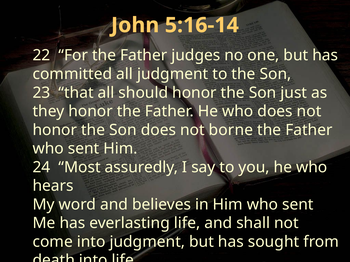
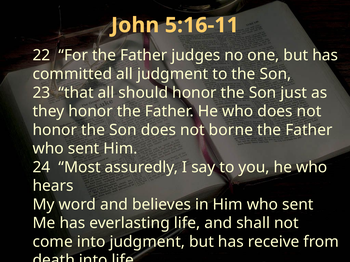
5:16-14: 5:16-14 -> 5:16-11
sought: sought -> receive
